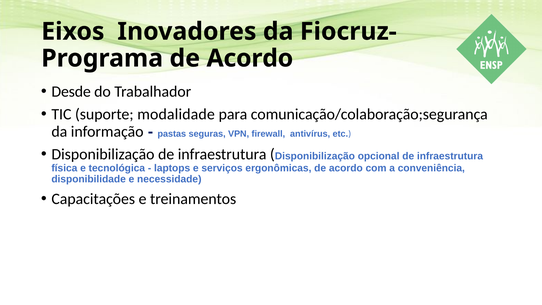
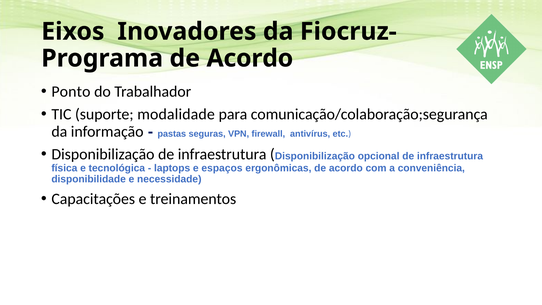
Desde: Desde -> Ponto
serviços: serviços -> espaços
